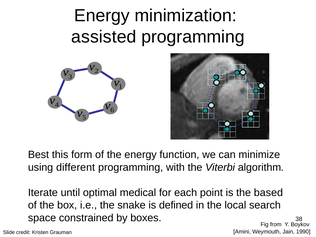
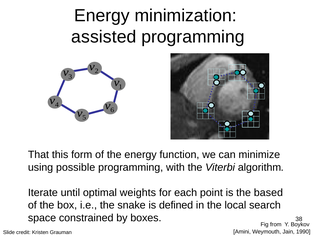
Best: Best -> That
different: different -> possible
medical: medical -> weights
